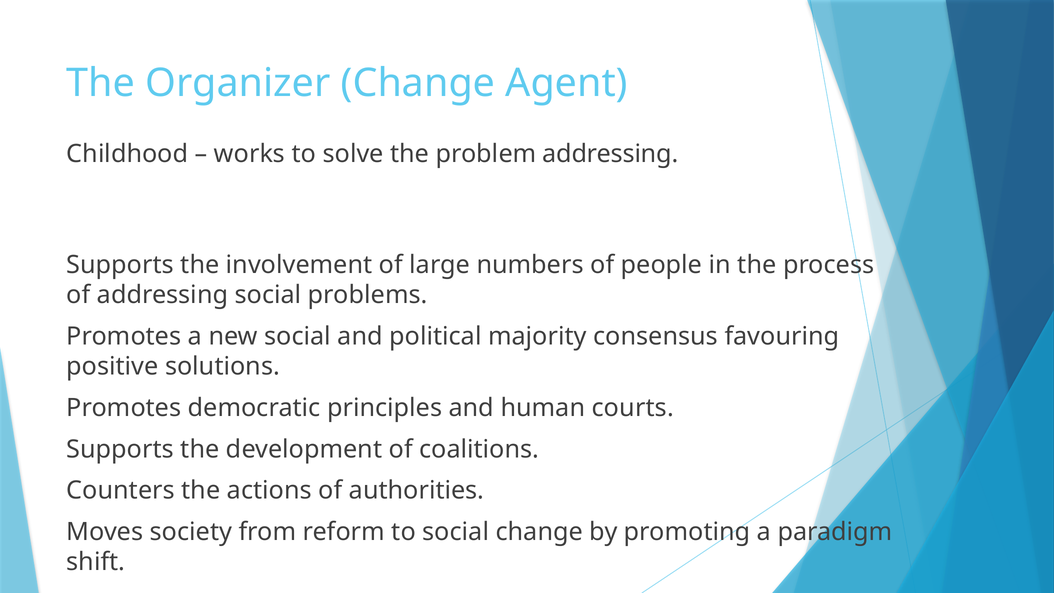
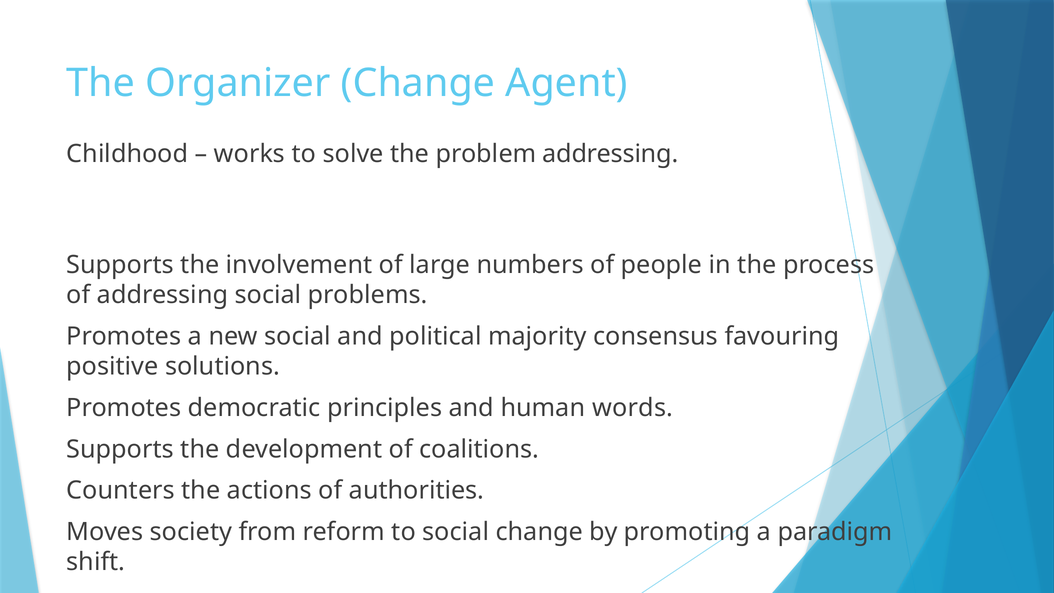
courts: courts -> words
